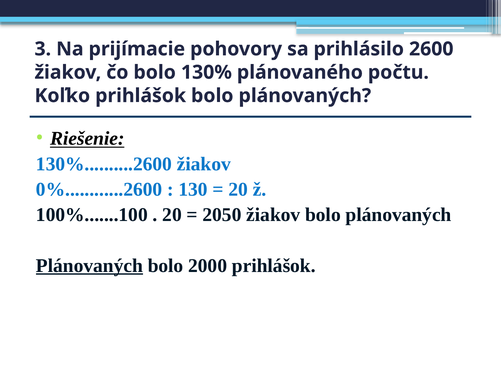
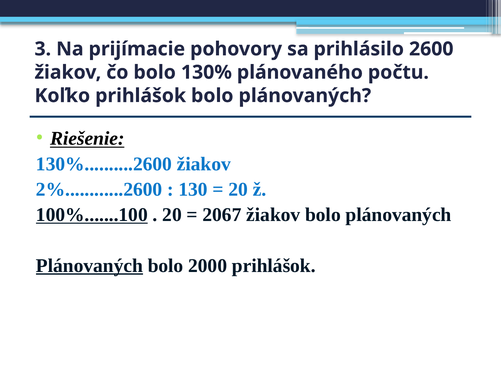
0%............2600: 0%............2600 -> 2%............2600
100%.......100 underline: none -> present
2050: 2050 -> 2067
